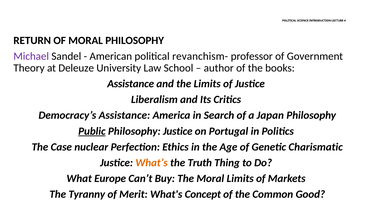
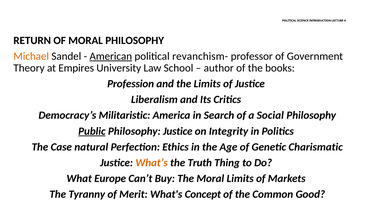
Michael colour: purple -> orange
American underline: none -> present
Deleuze: Deleuze -> Empires
Assistance at (131, 84): Assistance -> Profession
Democracy’s Assistance: Assistance -> Militaristic
Japan: Japan -> Social
Portugal: Portugal -> Integrity
nuclear: nuclear -> natural
